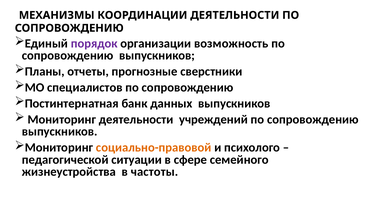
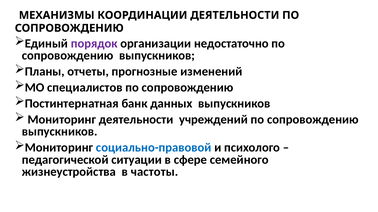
возможность: возможность -> недостаточно
сверстники: сверстники -> изменений
социально-правовой colour: orange -> blue
